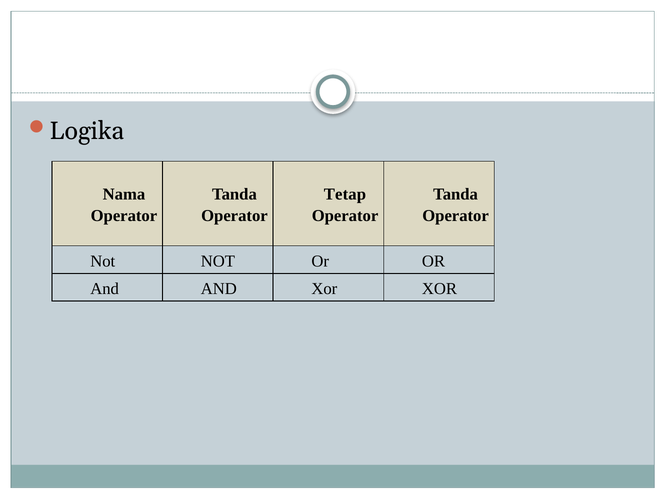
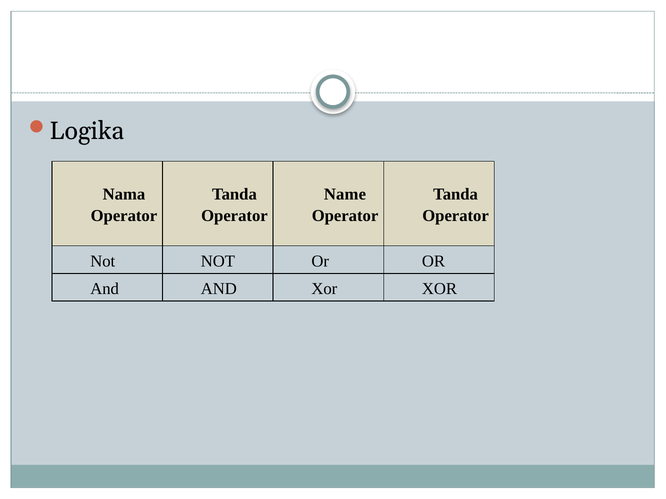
Tetap: Tetap -> Name
